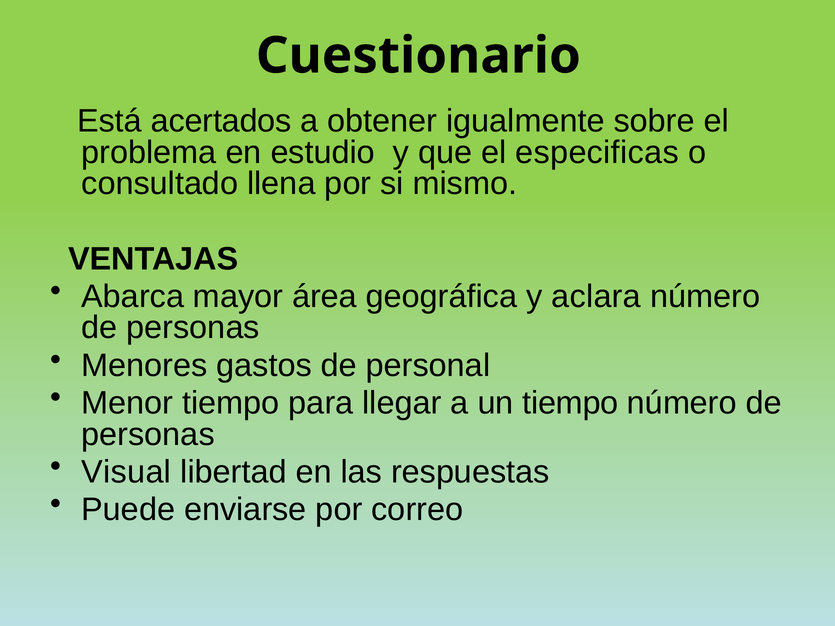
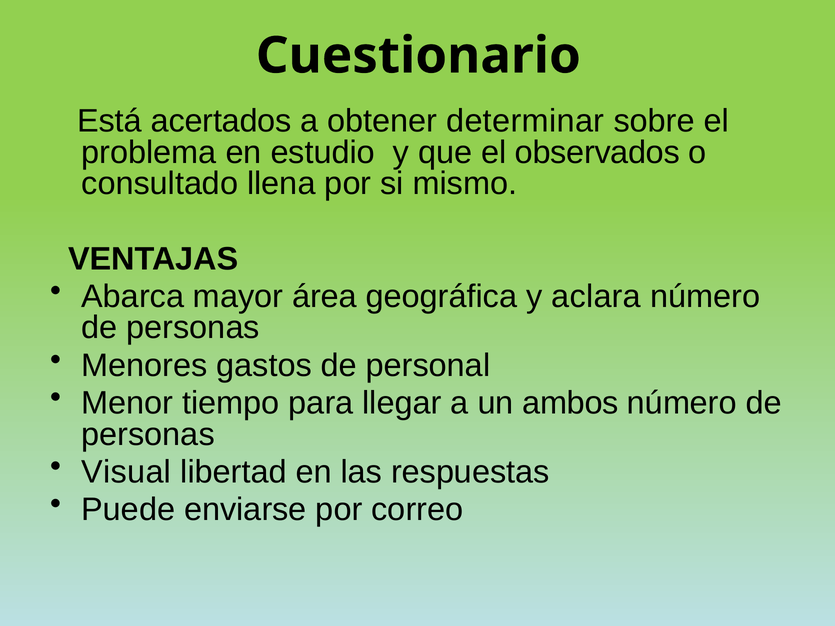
igualmente: igualmente -> determinar
especificas: especificas -> observados
un tiempo: tiempo -> ambos
